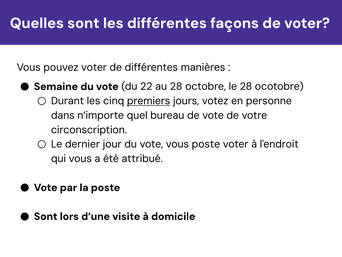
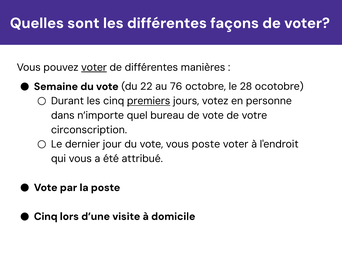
voter at (94, 67) underline: none -> present
au 28: 28 -> 76
Sont at (46, 216): Sont -> Cinq
